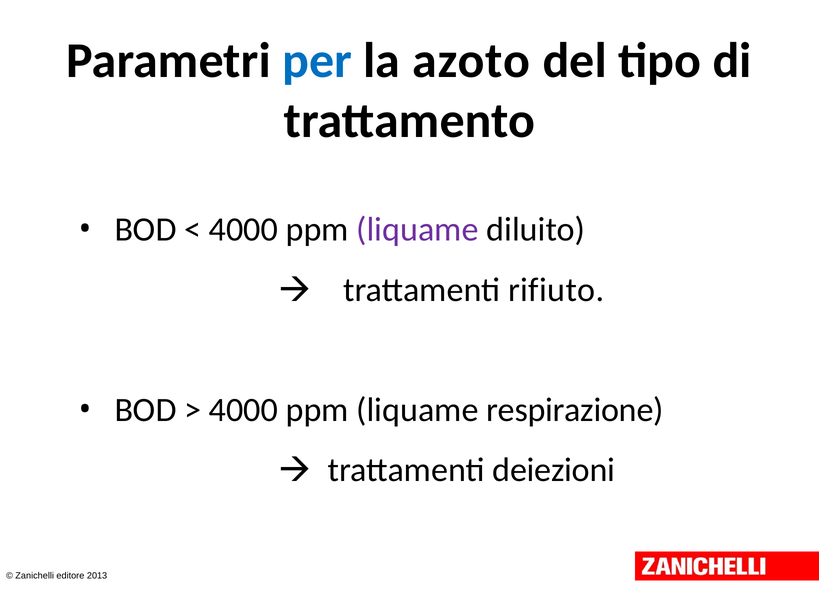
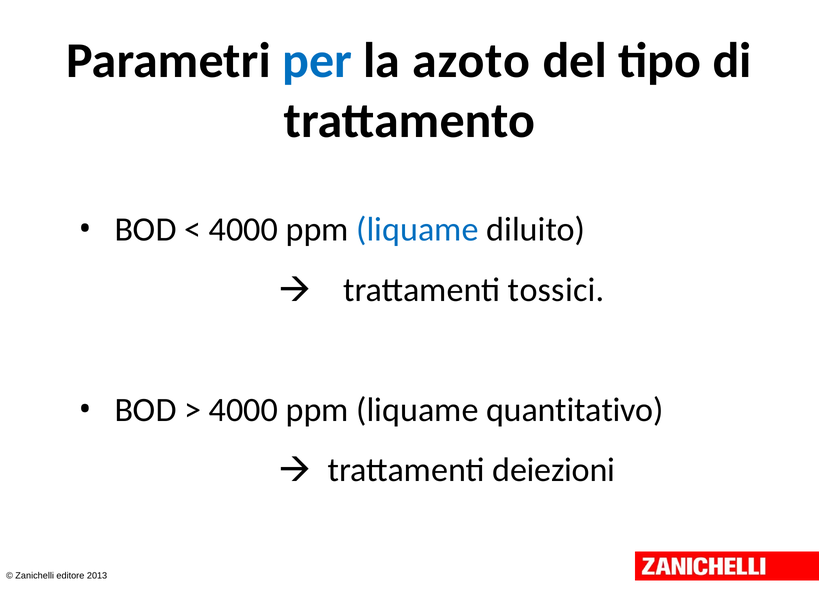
liquame at (417, 230) colour: purple -> blue
rifiuto: rifiuto -> tossici
respirazione: respirazione -> quantitativo
